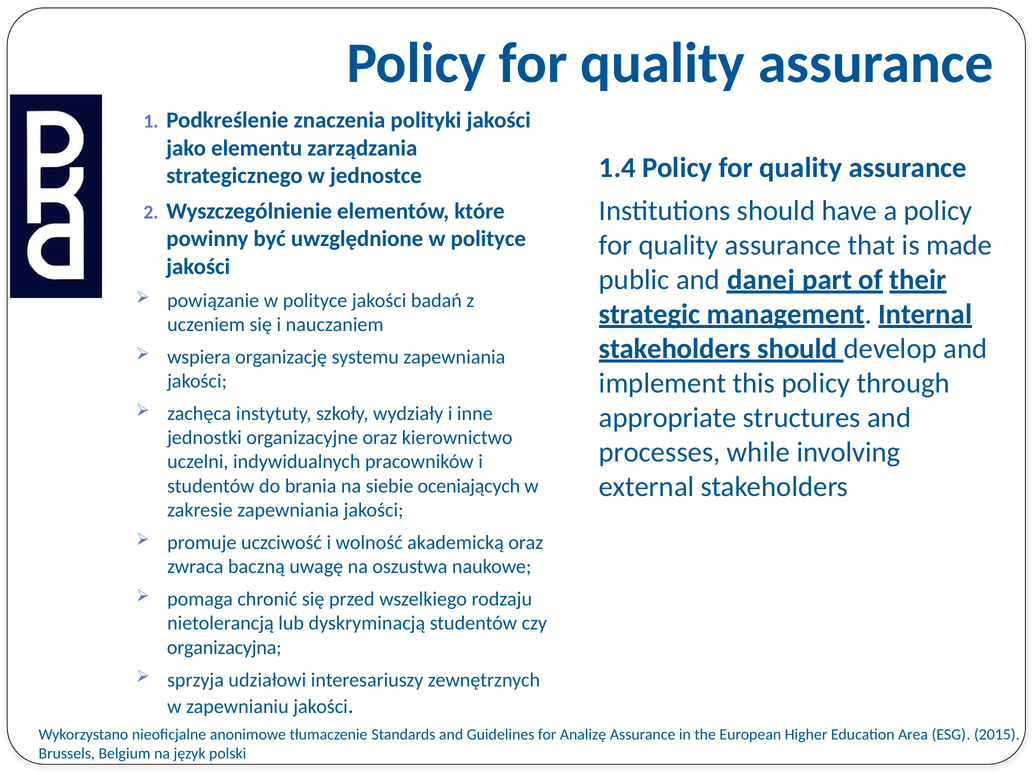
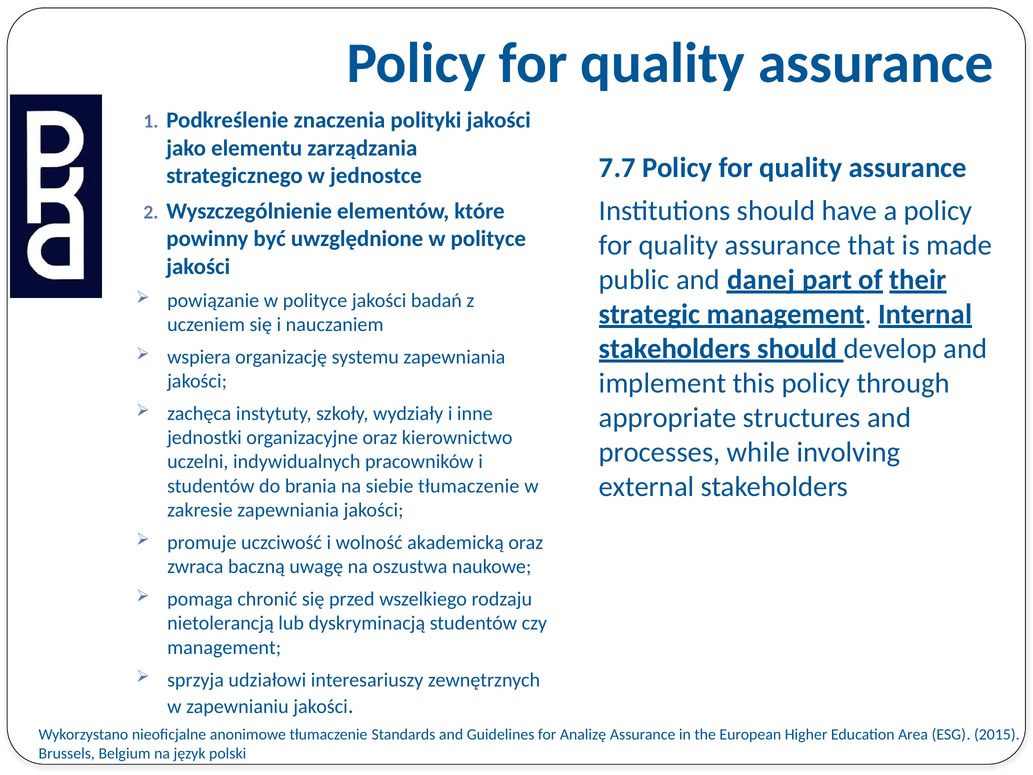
1.4: 1.4 -> 7.7
siebie oceniających: oceniających -> tłumaczenie
organizacyjna at (224, 647): organizacyjna -> management
